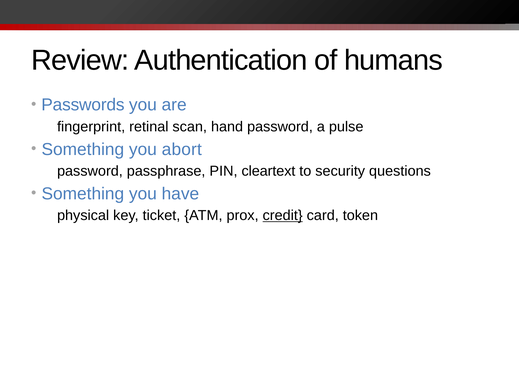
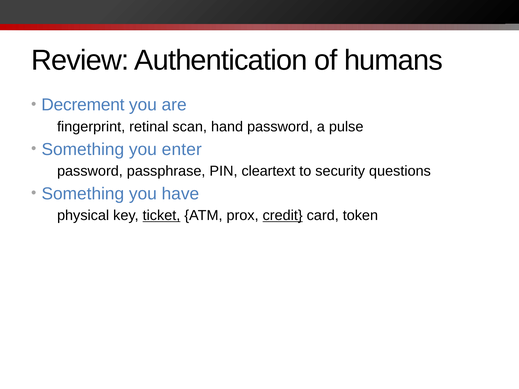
Passwords: Passwords -> Decrement
abort: abort -> enter
ticket underline: none -> present
